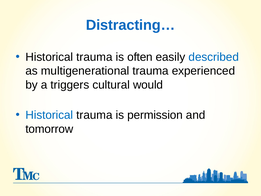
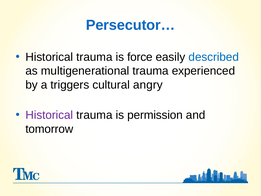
Distracting…: Distracting… -> Persecutor…
often: often -> force
would: would -> angry
Historical at (49, 115) colour: blue -> purple
